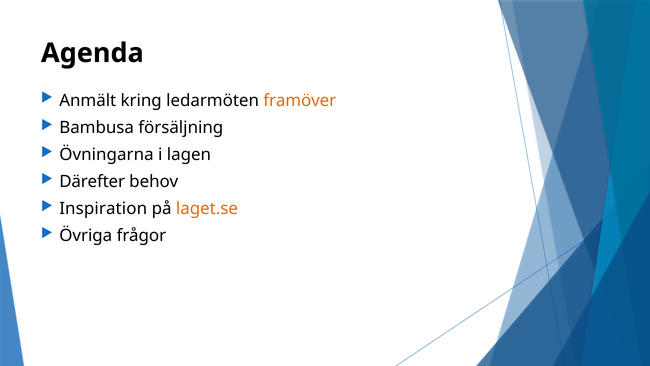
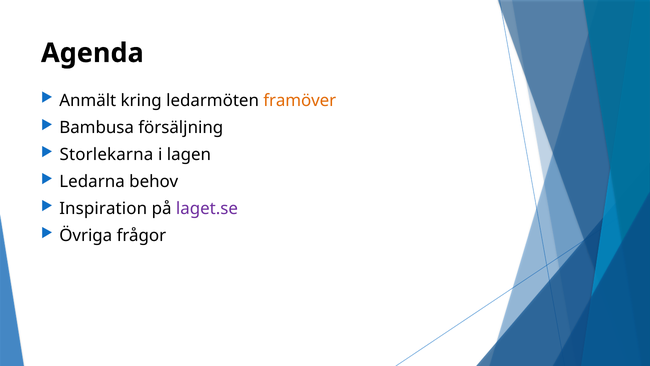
Övningarna: Övningarna -> Storlekarna
Därefter: Därefter -> Ledarna
laget.se colour: orange -> purple
